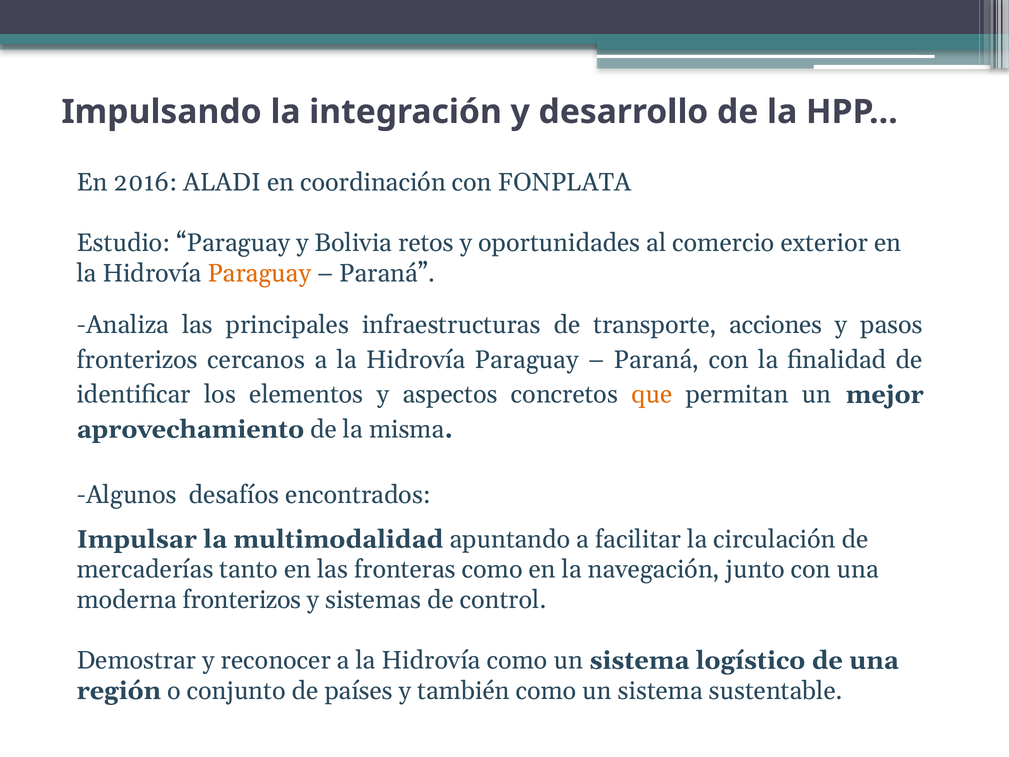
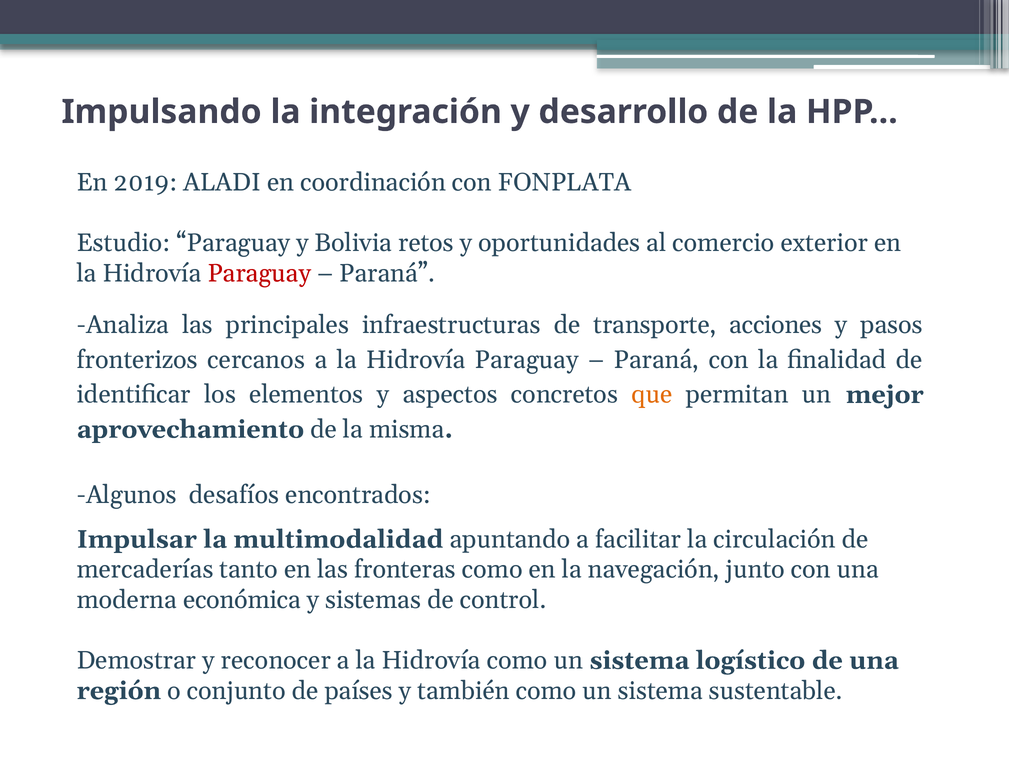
2016: 2016 -> 2019
Paraguay at (259, 273) colour: orange -> red
moderna fronterizos: fronterizos -> económica
